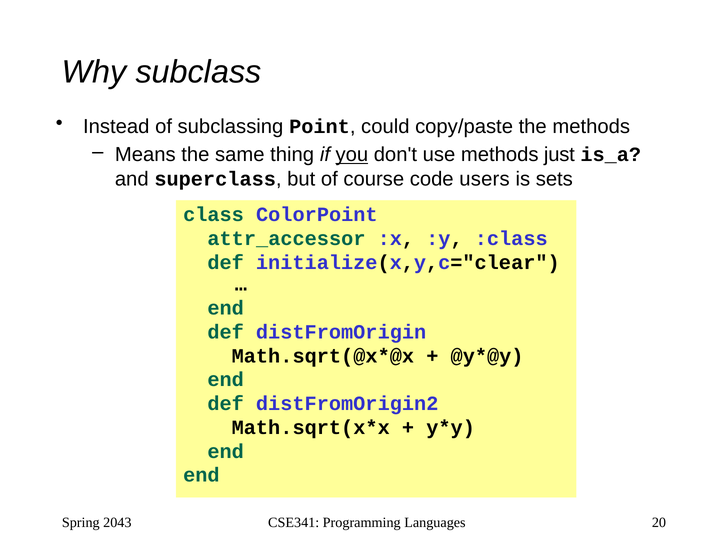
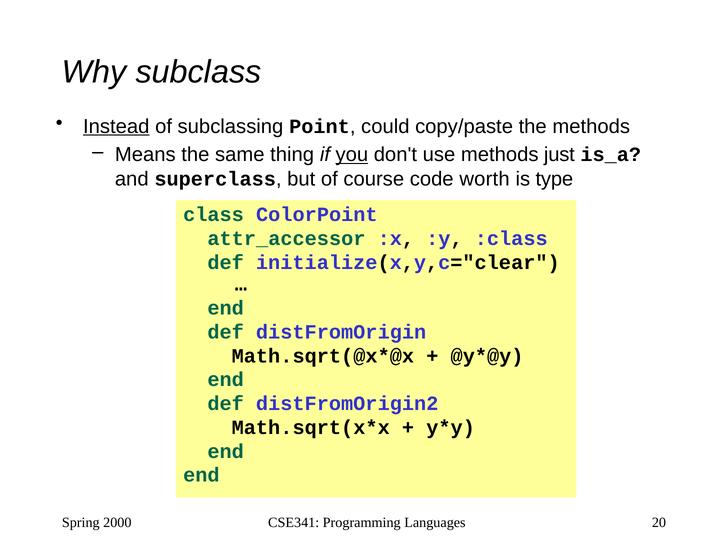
Instead underline: none -> present
users: users -> worth
sets: sets -> type
2043: 2043 -> 2000
